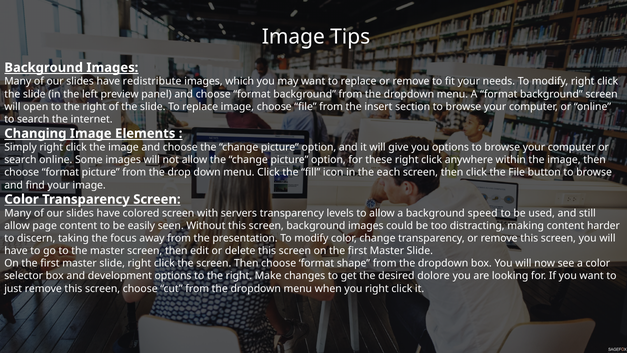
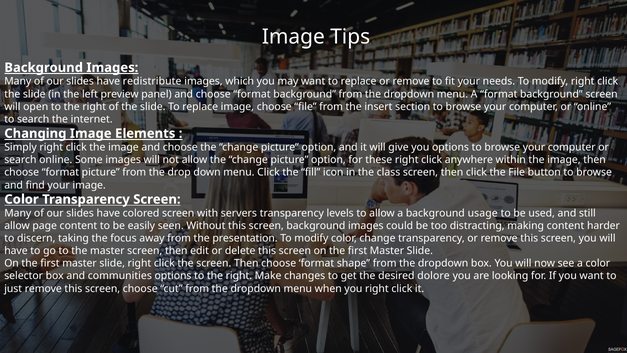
each: each -> class
speed: speed -> usage
development: development -> communities
